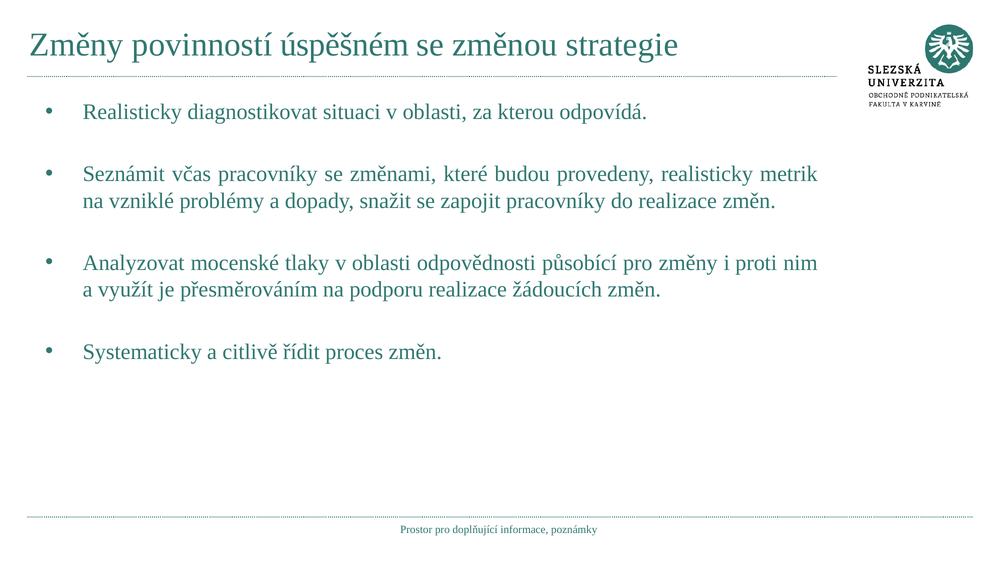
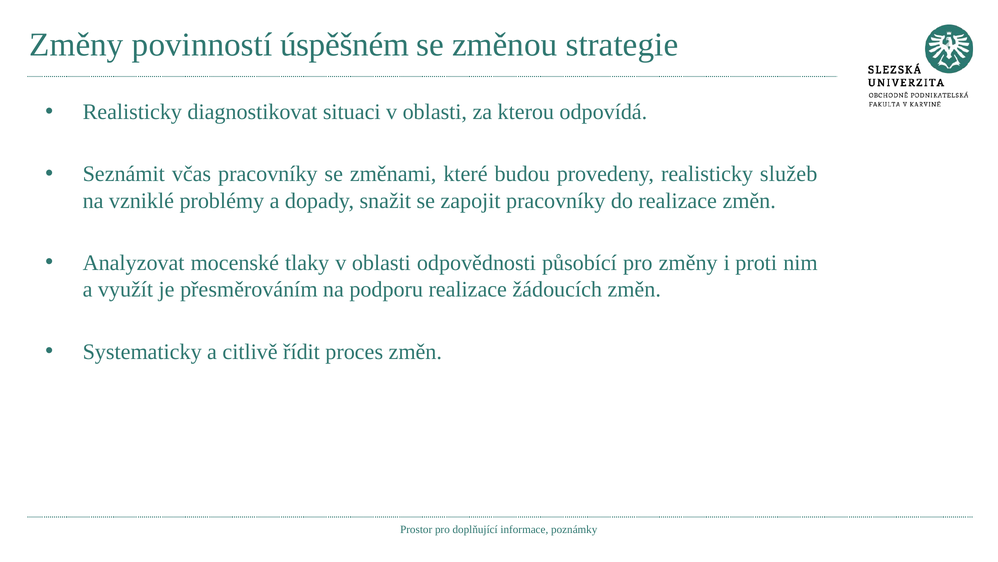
metrik: metrik -> služeb
